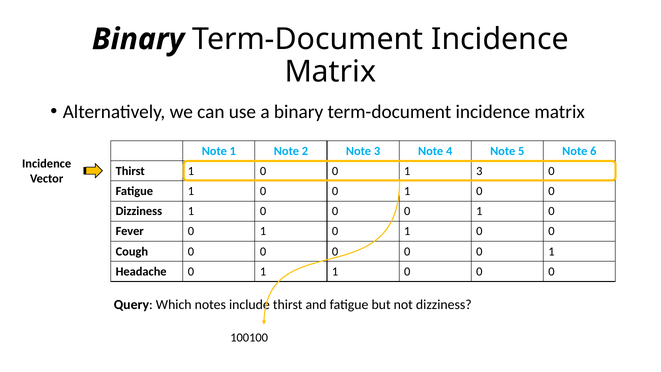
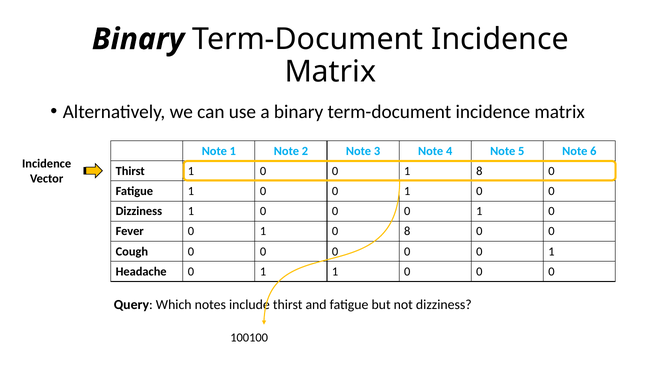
1 3: 3 -> 8
1 0 1: 1 -> 8
